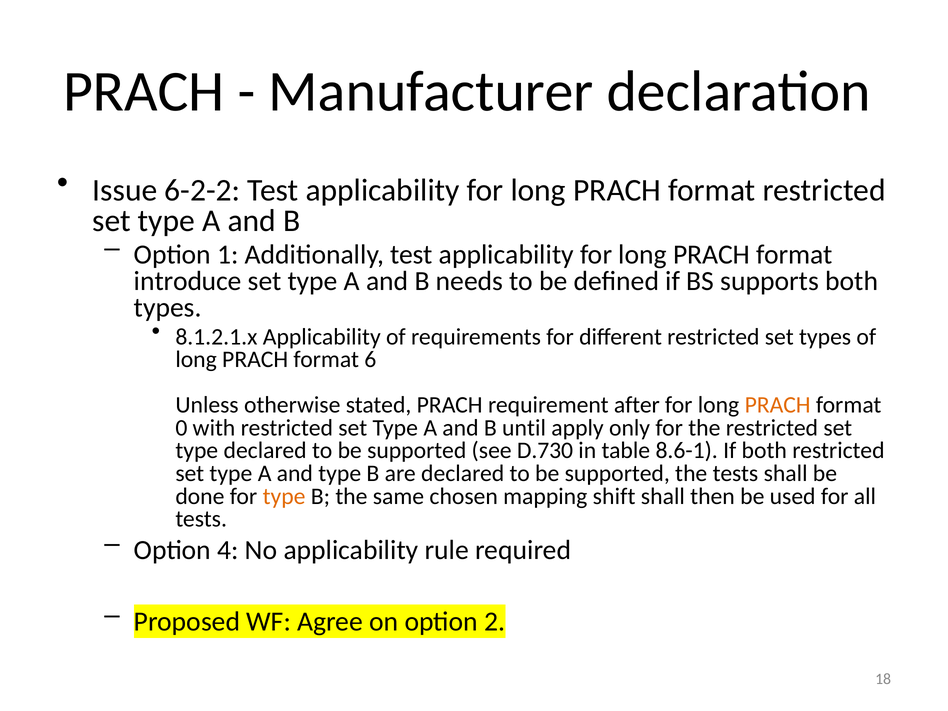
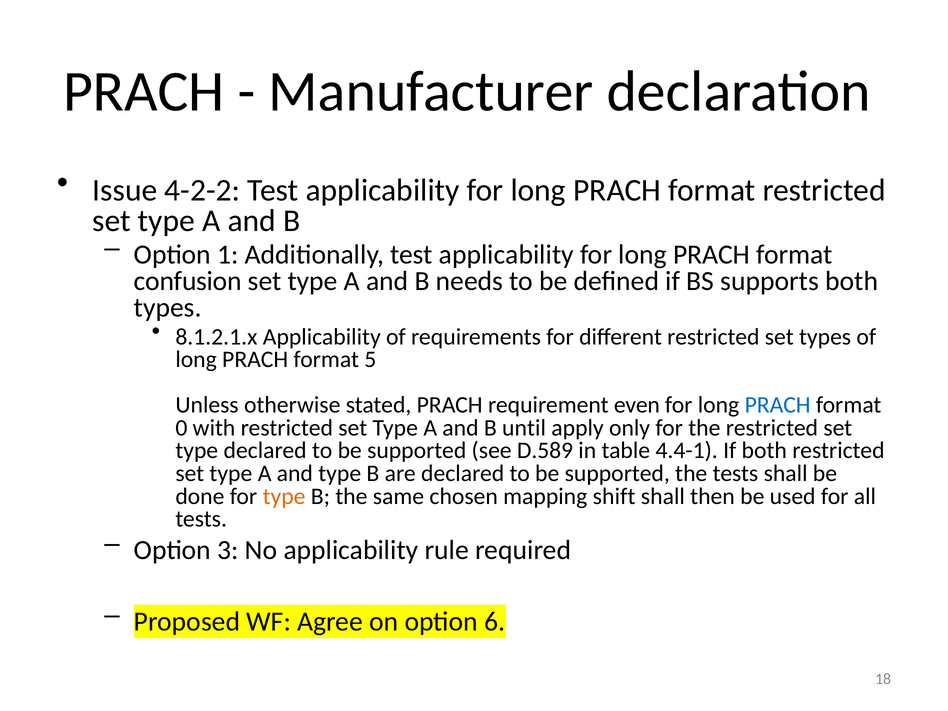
6-2-2: 6-2-2 -> 4-2-2
introduce: introduce -> confusion
6: 6 -> 5
after: after -> even
PRACH at (778, 405) colour: orange -> blue
D.730: D.730 -> D.589
8.6-1: 8.6-1 -> 4.4-1
4: 4 -> 3
2: 2 -> 6
